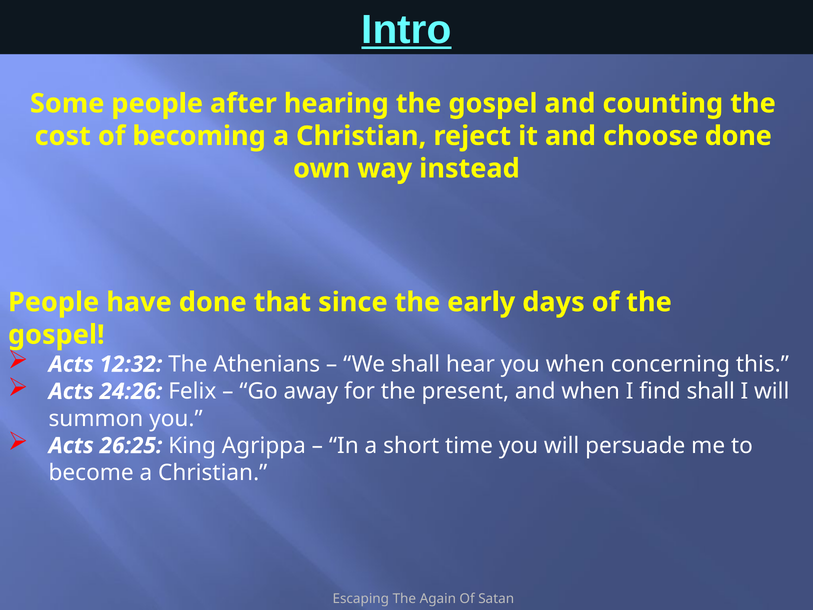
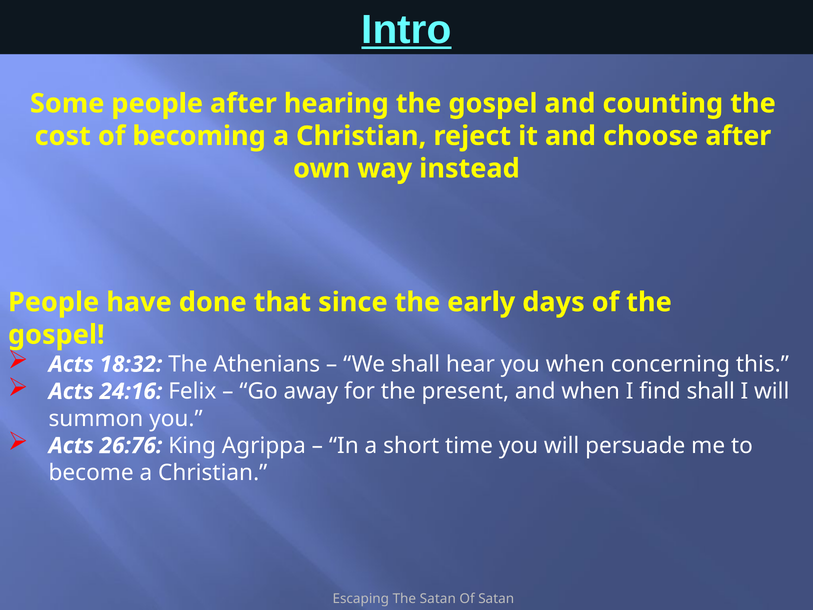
choose done: done -> after
12:32: 12:32 -> 18:32
24:26: 24:26 -> 24:16
26:25: 26:25 -> 26:76
The Again: Again -> Satan
